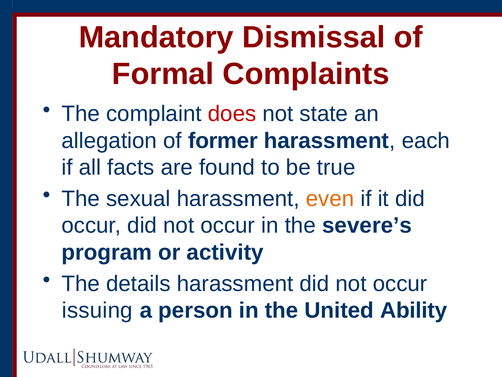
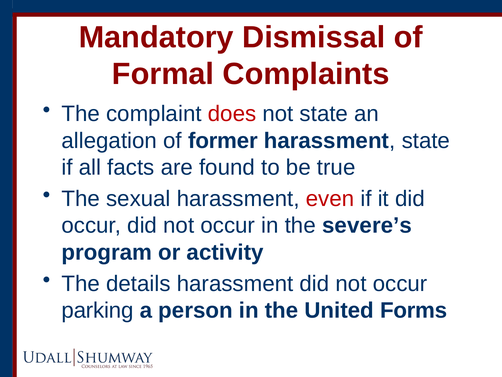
harassment each: each -> state
even colour: orange -> red
issuing: issuing -> parking
Ability: Ability -> Forms
